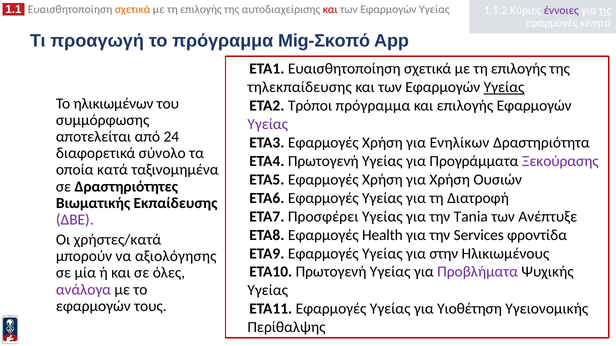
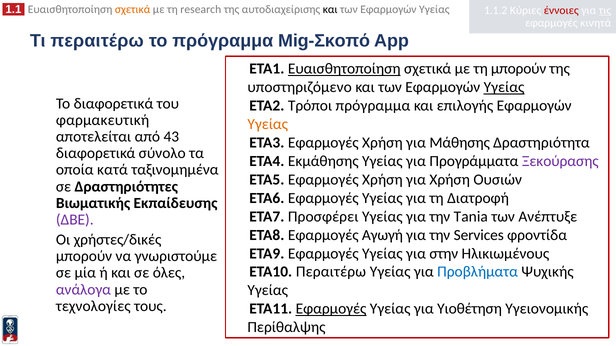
επιλογής at (201, 9): επιλογής -> research
και at (330, 9) colour: red -> black
έννοιες colour: purple -> red
Τι προαγωγή: προαγωγή -> περαιτέρω
Ευαισθητοποίηση at (344, 69) underline: none -> present
επιλογής at (519, 69): επιλογής -> μπορούν
τηλεκπαίδευσης: τηλεκπαίδευσης -> υποστηριζόμενο
Το ηλικιωμένων: ηλικιωμένων -> διαφορετικά
συμμόρφωσης: συμμόρφωσης -> φαρμακευτική
Υγείας at (268, 124) colour: purple -> orange
24: 24 -> 43
Ενηλίκων: Ενηλίκων -> Μάθησης
Πρωτογενή at (323, 161): Πρωτογενή -> Εκμάθησης
Health: Health -> Αγωγή
χρήστες/κατά: χρήστες/κατά -> χρήστες/δικές
αξιολόγησης: αξιολόγησης -> γνωριστούμε
Πρωτογενή at (331, 272): Πρωτογενή -> Περαιτέρω
Προβλήματα colour: purple -> blue
εφαρμογών at (93, 307): εφαρμογών -> τεχνολογίες
Εφαρμογές at (331, 309) underline: none -> present
